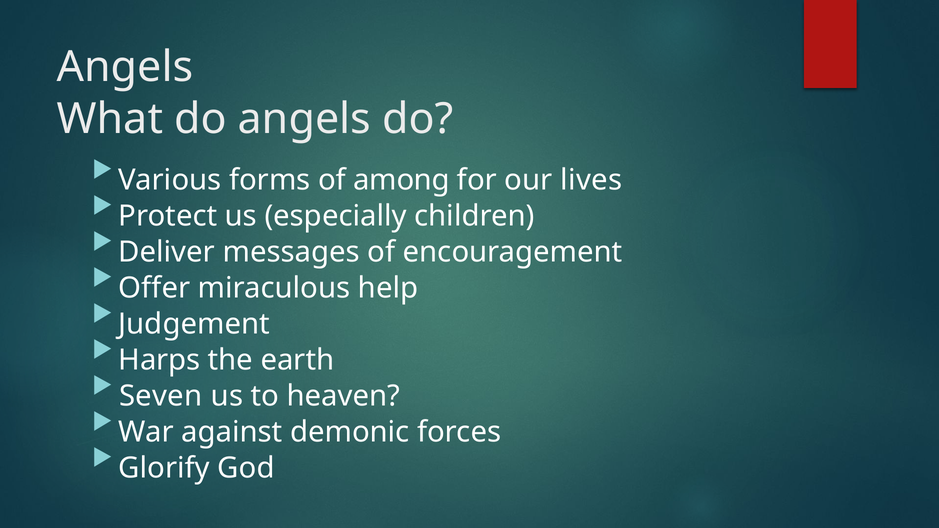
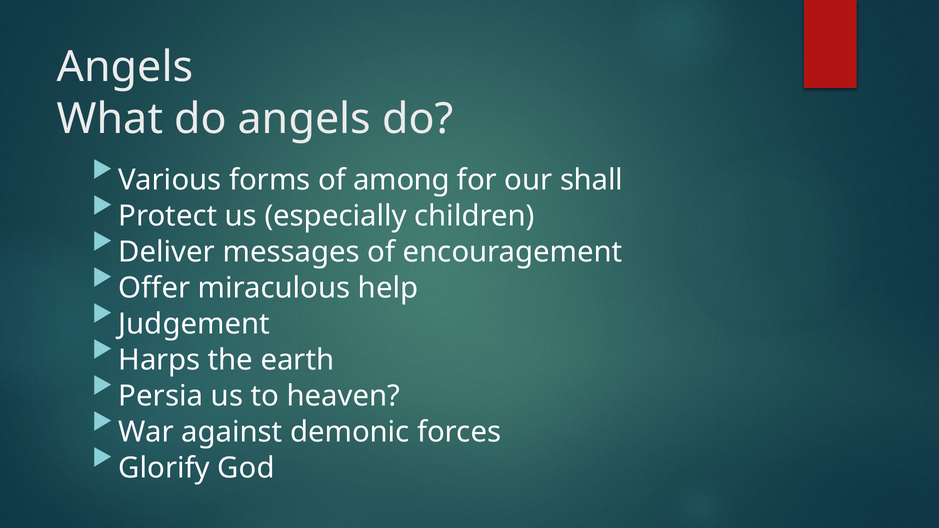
lives: lives -> shall
Seven: Seven -> Persia
